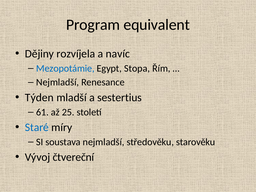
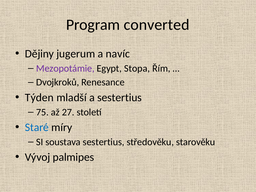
equivalent: equivalent -> converted
rozvíjela: rozvíjela -> jugerum
Mezopotámie colour: blue -> purple
Nejmladší at (58, 82): Nejmladší -> Dvojkroků
61: 61 -> 75
25: 25 -> 27
soustava nejmladší: nejmladší -> sestertius
čtvereční: čtvereční -> palmipes
